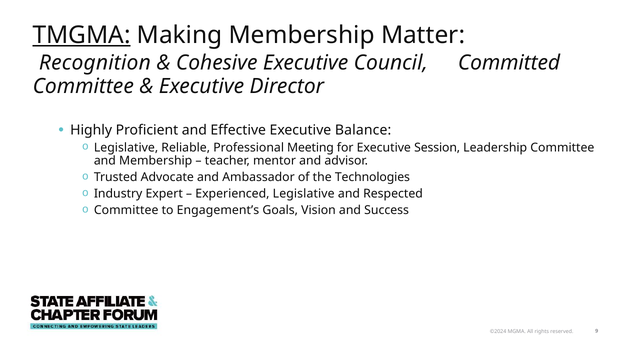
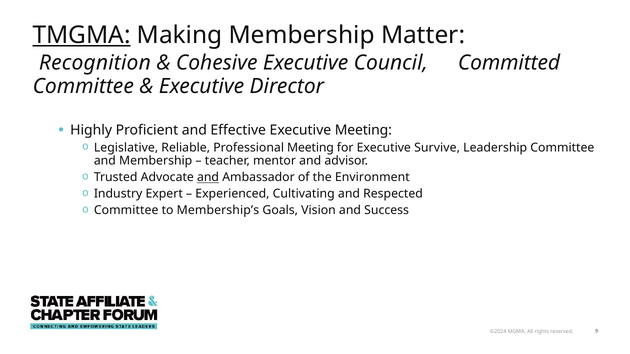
Executive Balance: Balance -> Meeting
Session: Session -> Survive
and at (208, 178) underline: none -> present
Technologies: Technologies -> Environment
Experienced Legislative: Legislative -> Cultivating
Engagement’s: Engagement’s -> Membership’s
